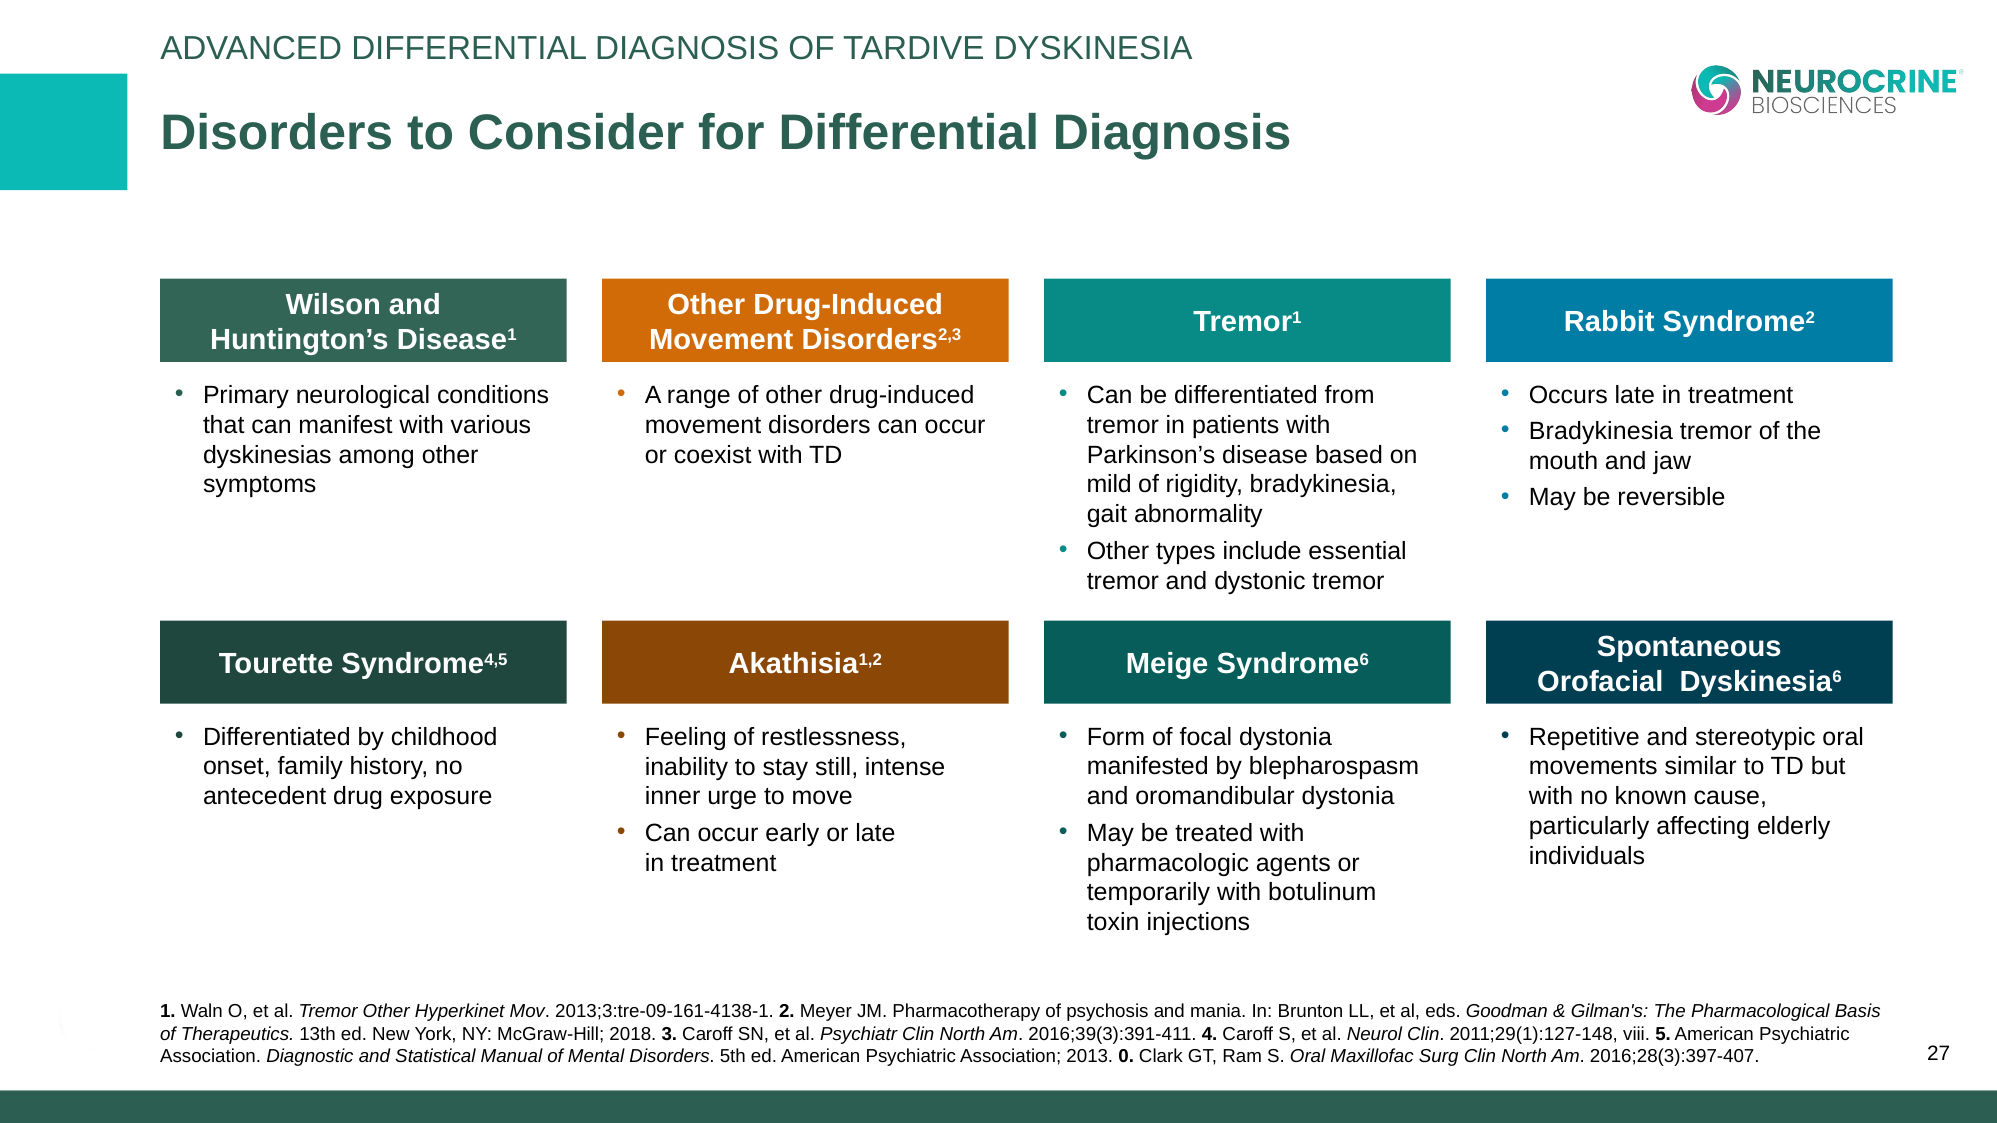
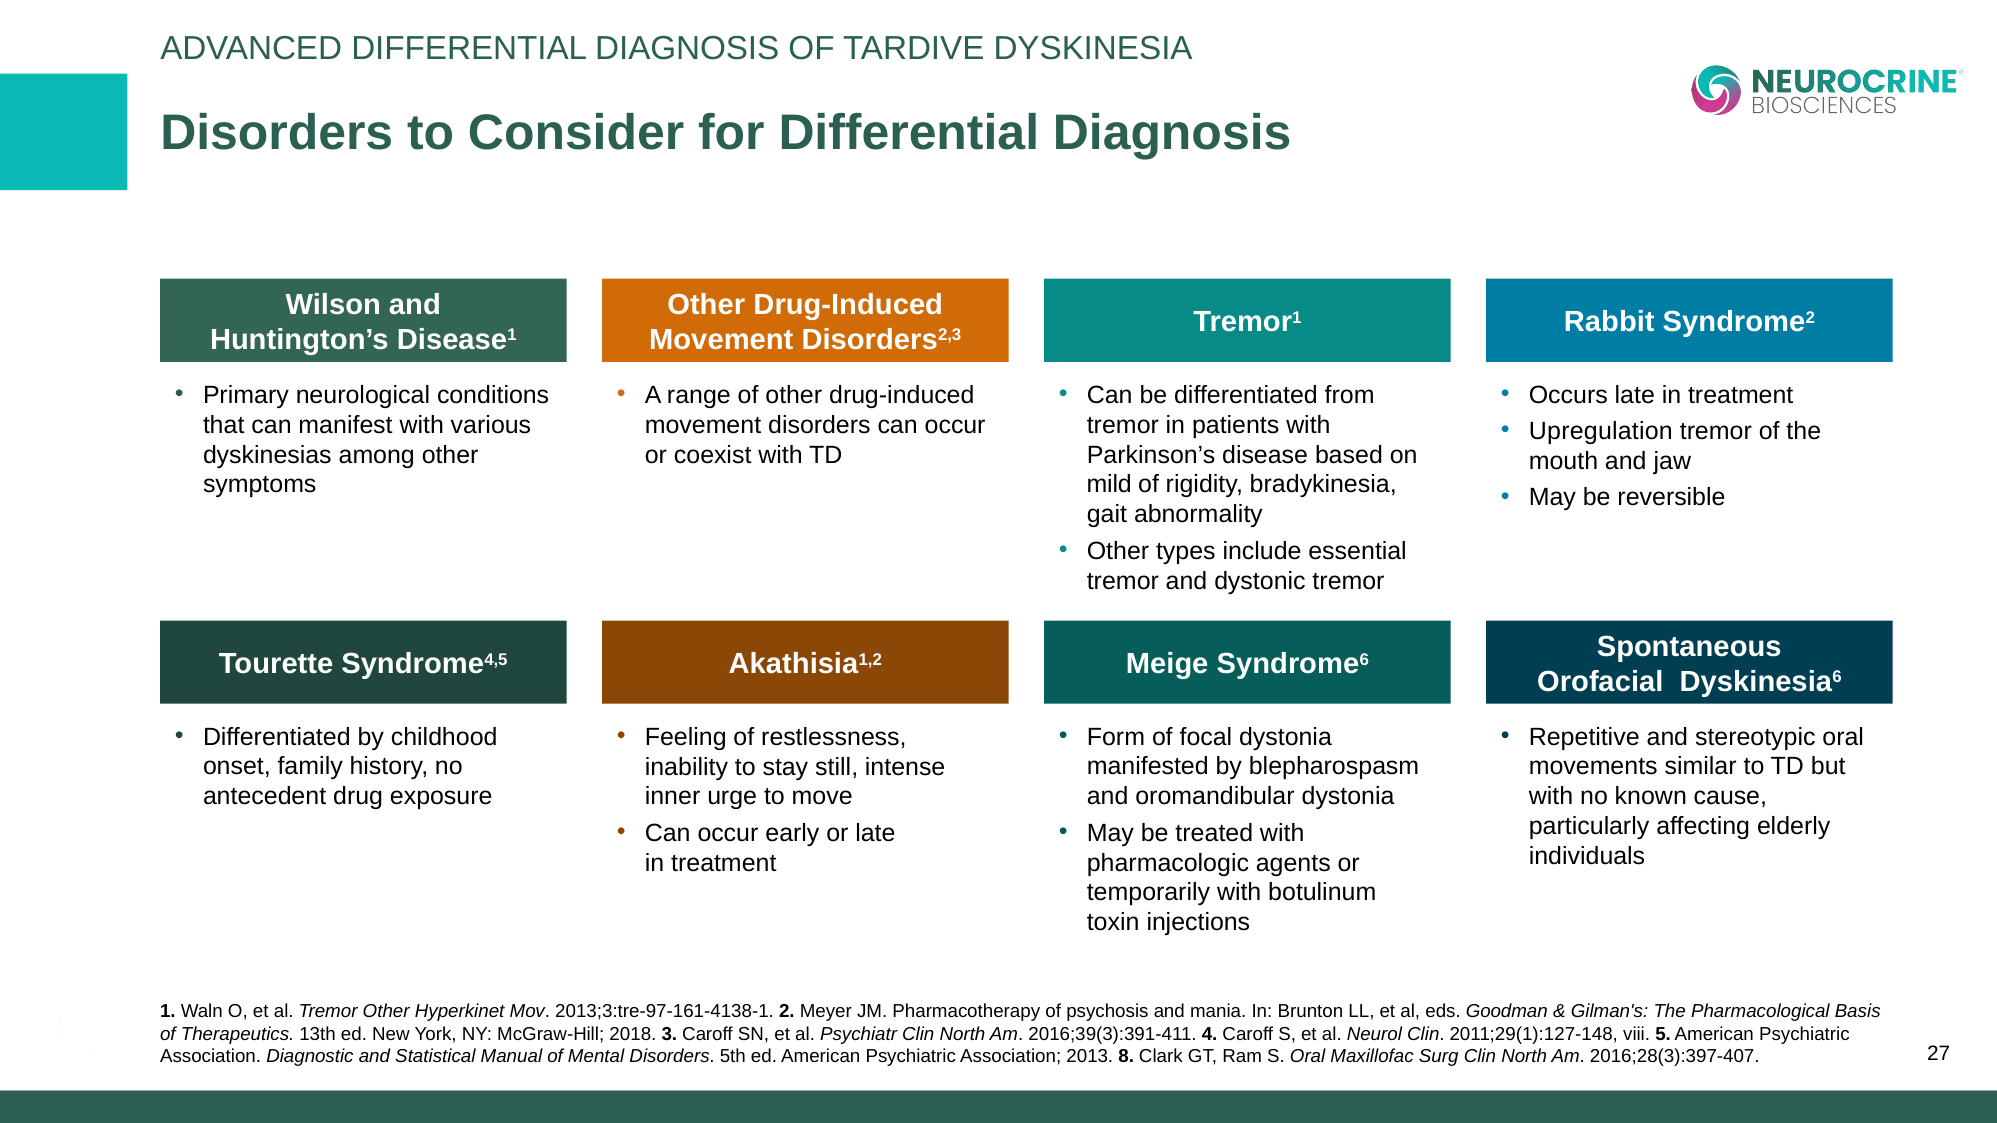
Bradykinesia at (1601, 431): Bradykinesia -> Upregulation
2013;3:tre-09-161-4138-1: 2013;3:tre-09-161-4138-1 -> 2013;3:tre-97-161-4138-1
0: 0 -> 8
